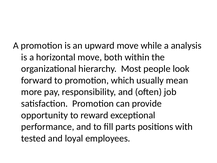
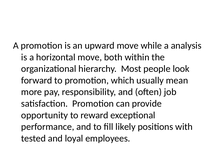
parts: parts -> likely
